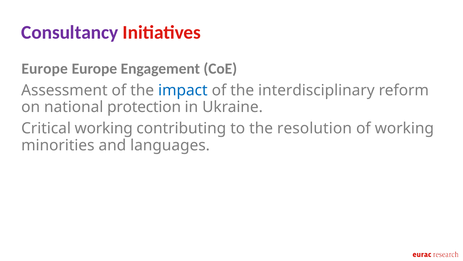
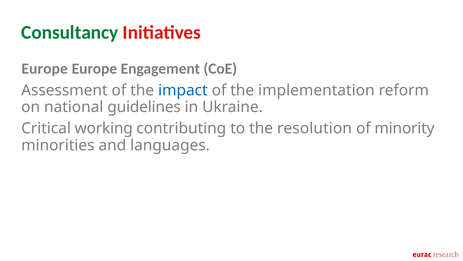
Consultancy colour: purple -> green
interdisciplinary: interdisciplinary -> implementation
protection: protection -> guidelines
of working: working -> minority
